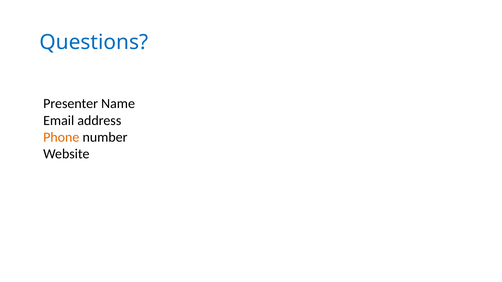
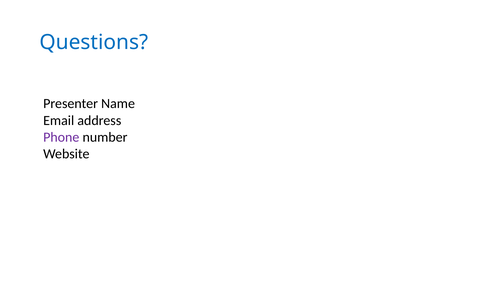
Phone colour: orange -> purple
